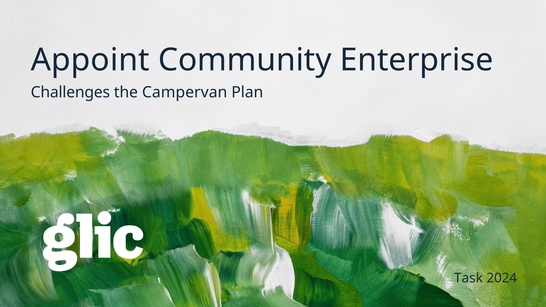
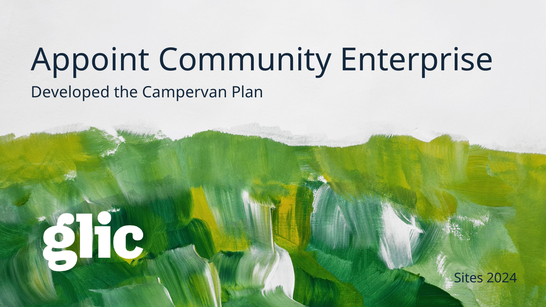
Challenges: Challenges -> Developed
Task: Task -> Sites
